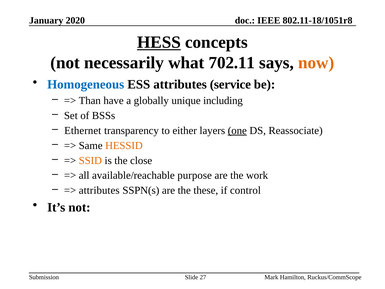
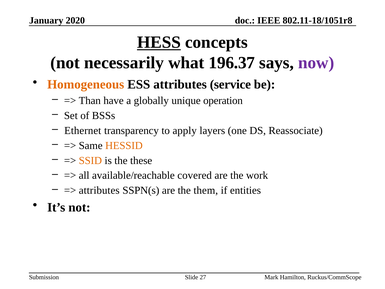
702.11: 702.11 -> 196.37
now colour: orange -> purple
Homogeneous colour: blue -> orange
including: including -> operation
either: either -> apply
one underline: present -> none
close: close -> these
purpose: purpose -> covered
these: these -> them
control: control -> entities
